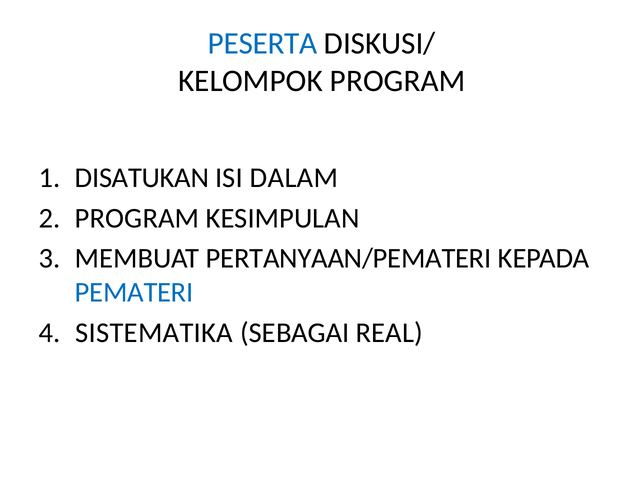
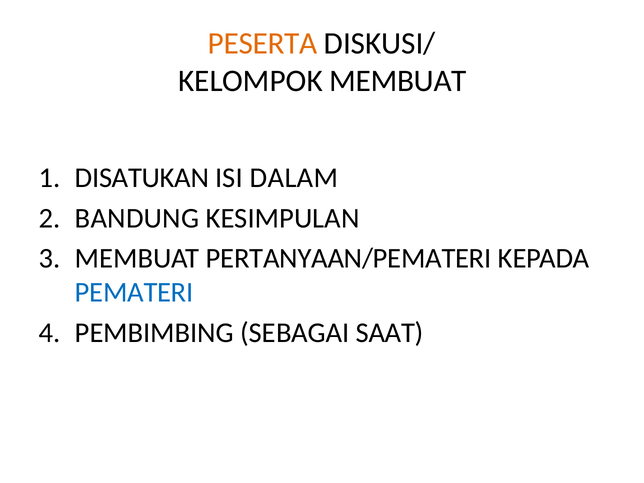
PESERTA colour: blue -> orange
KELOMPOK PROGRAM: PROGRAM -> MEMBUAT
PROGRAM at (137, 218): PROGRAM -> BANDUNG
SISTEMATIKA: SISTEMATIKA -> PEMBIMBING
REAL: REAL -> SAAT
